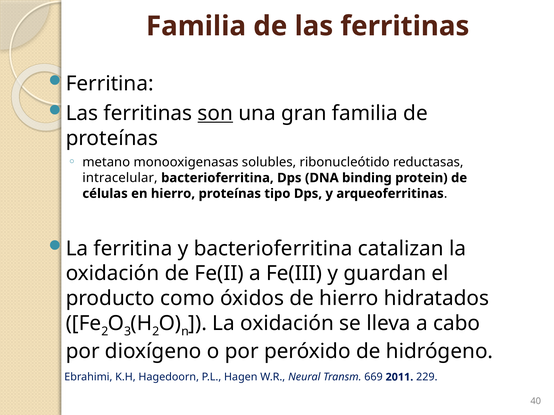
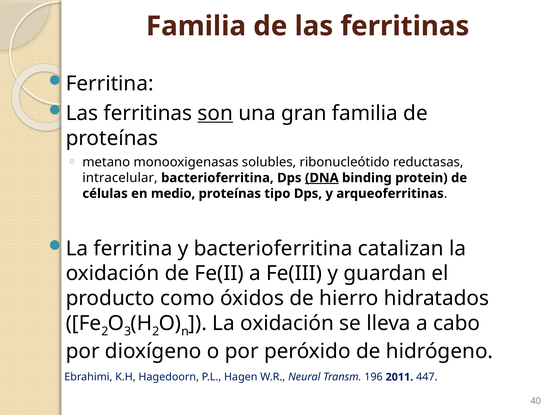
DNA underline: none -> present
en hierro: hierro -> medio
669: 669 -> 196
229: 229 -> 447
